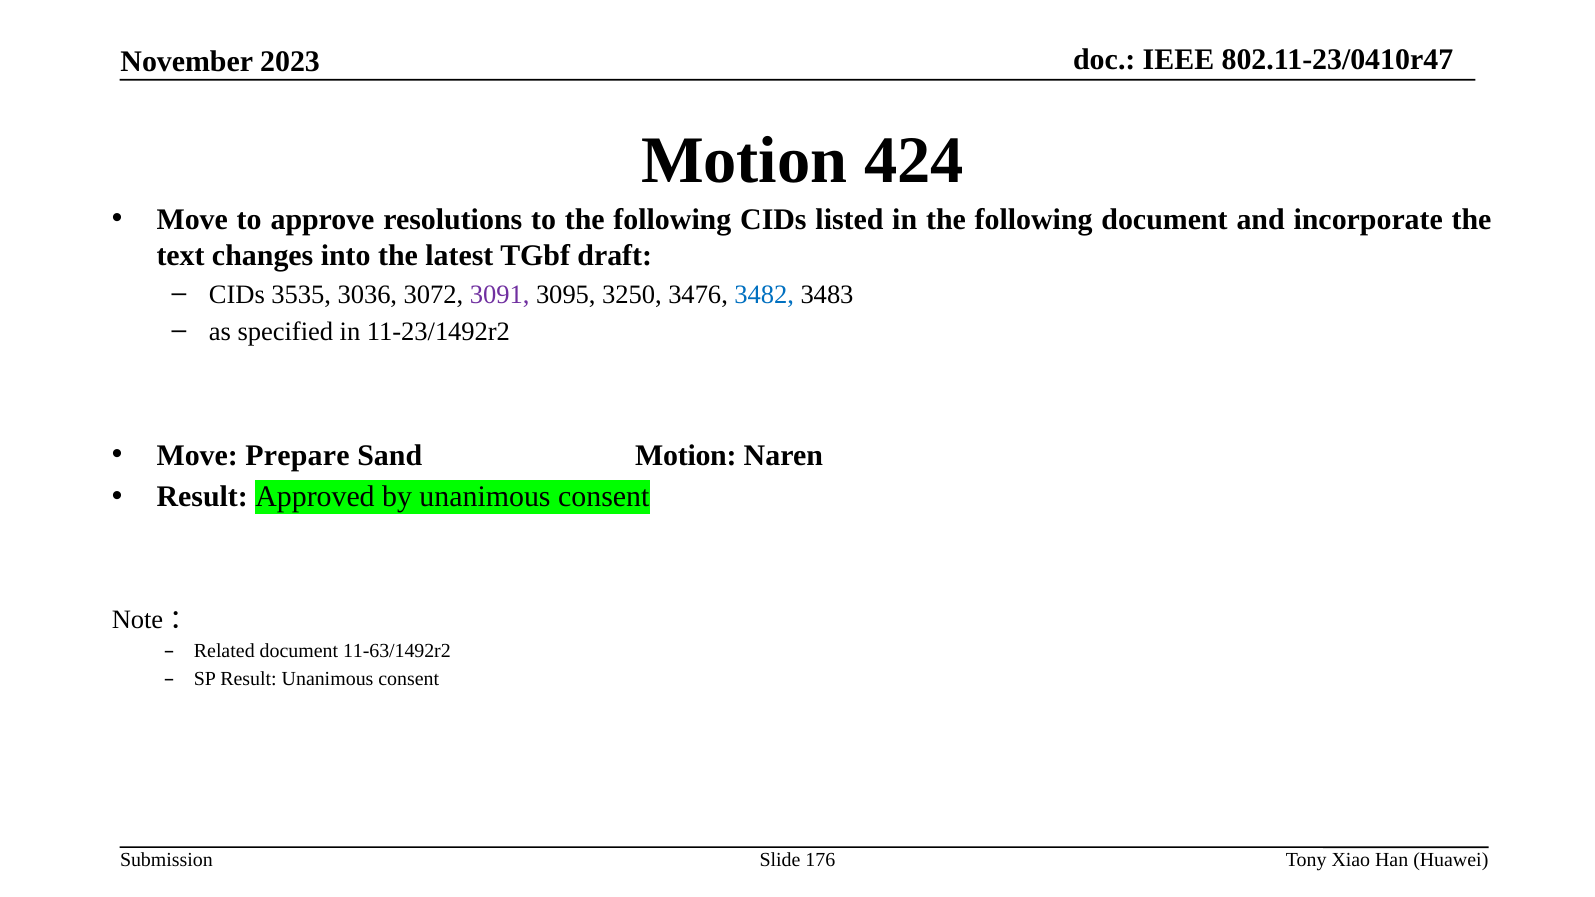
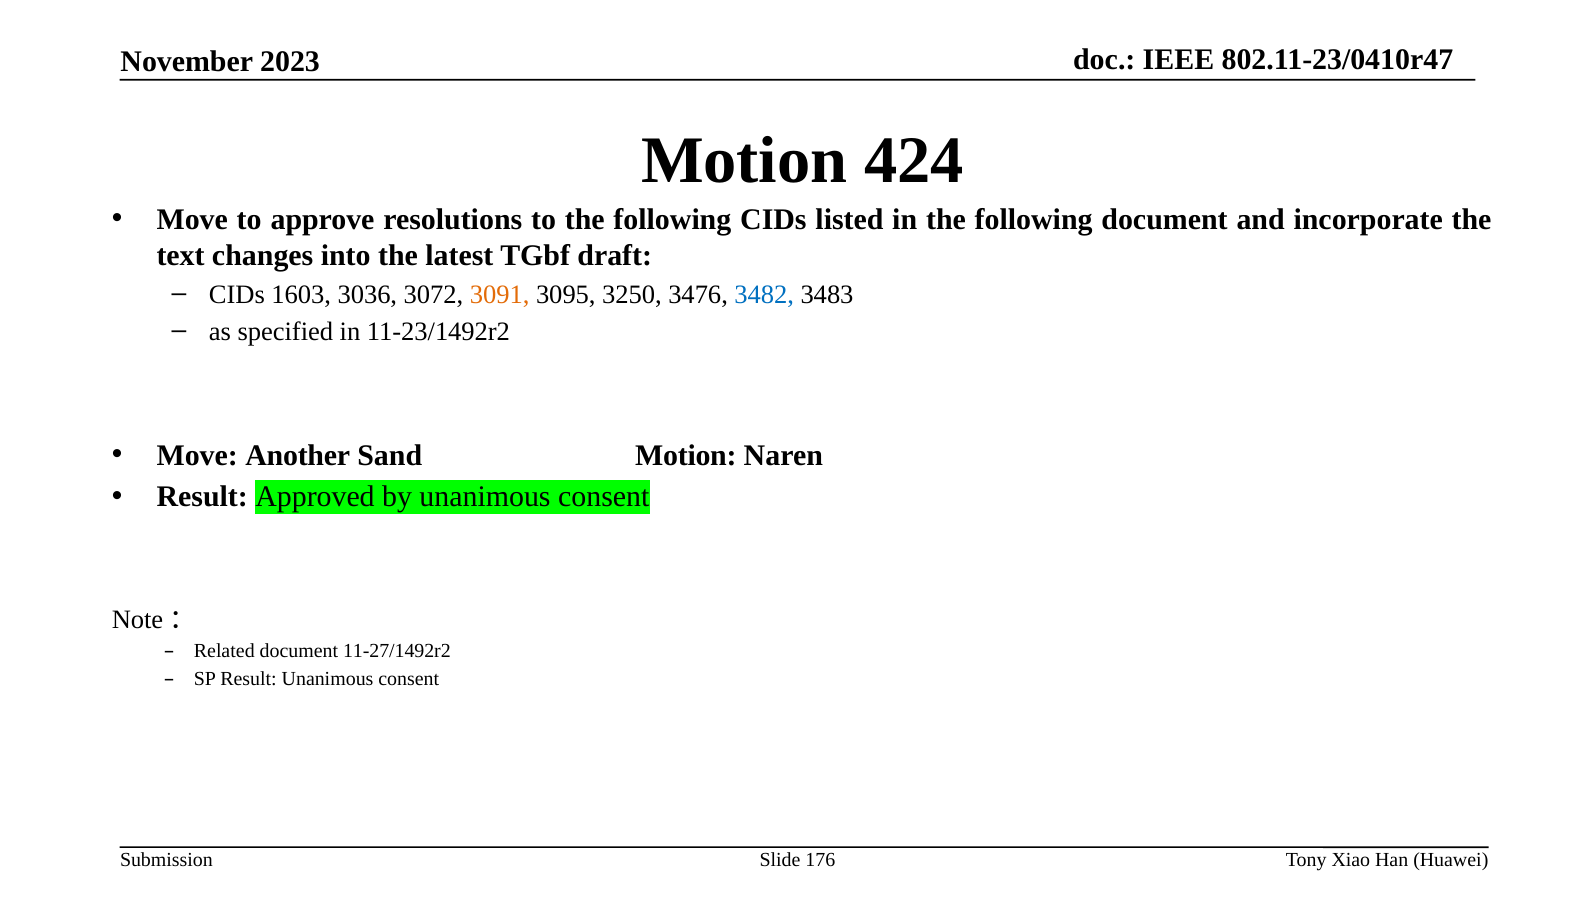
3535: 3535 -> 1603
3091 colour: purple -> orange
Prepare: Prepare -> Another
11-63/1492r2: 11-63/1492r2 -> 11-27/1492r2
